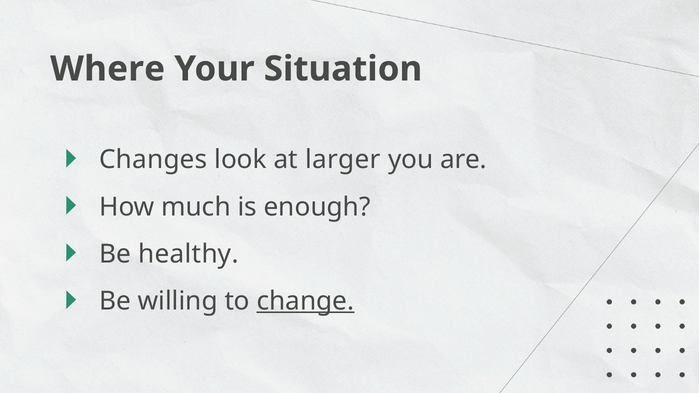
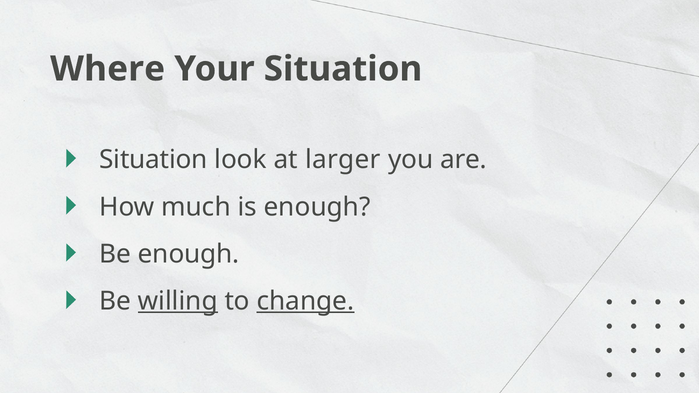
Changes at (153, 160): Changes -> Situation
Be healthy: healthy -> enough
willing underline: none -> present
